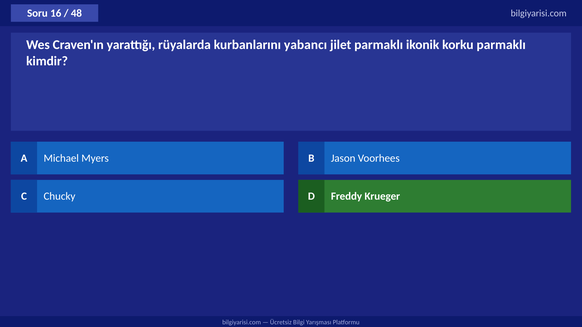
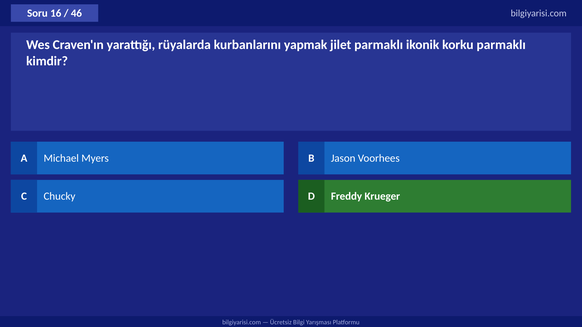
48: 48 -> 46
yabancı: yabancı -> yapmak
